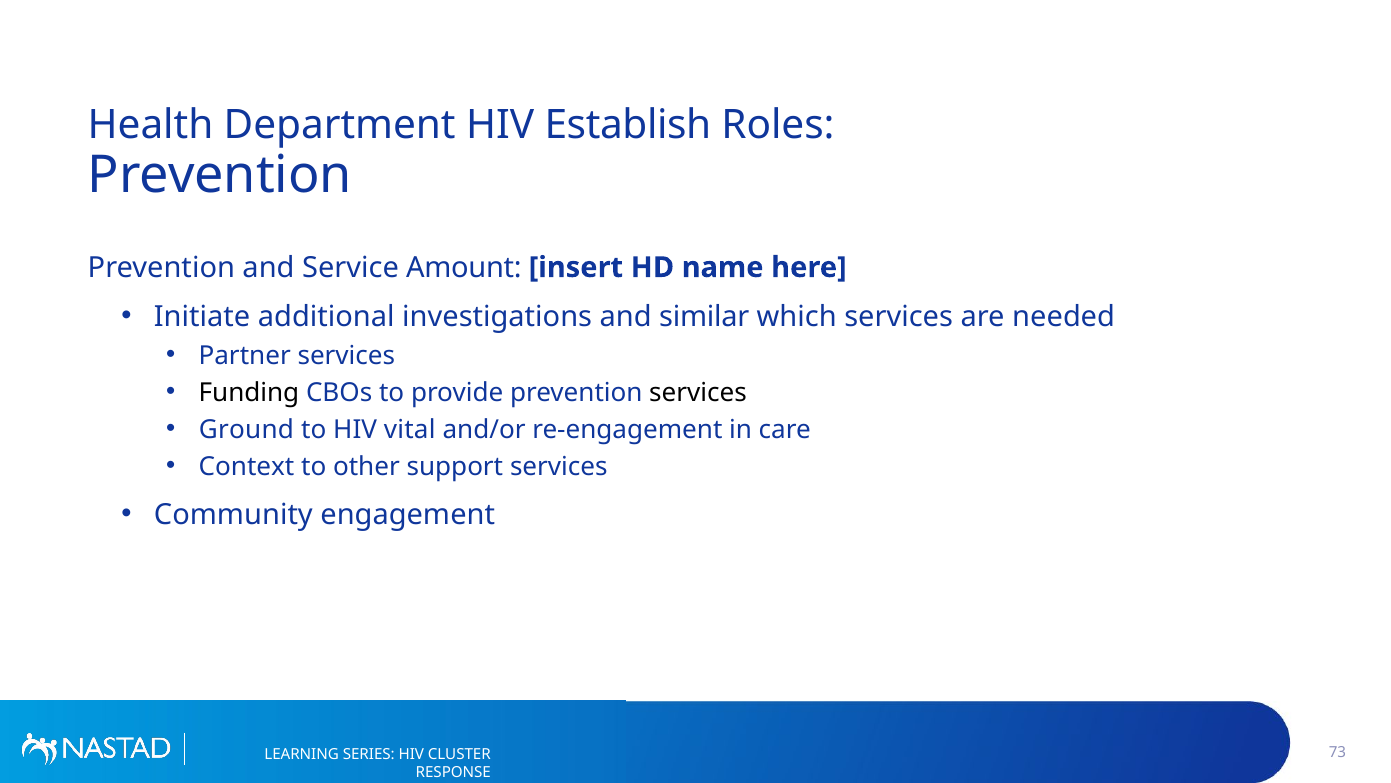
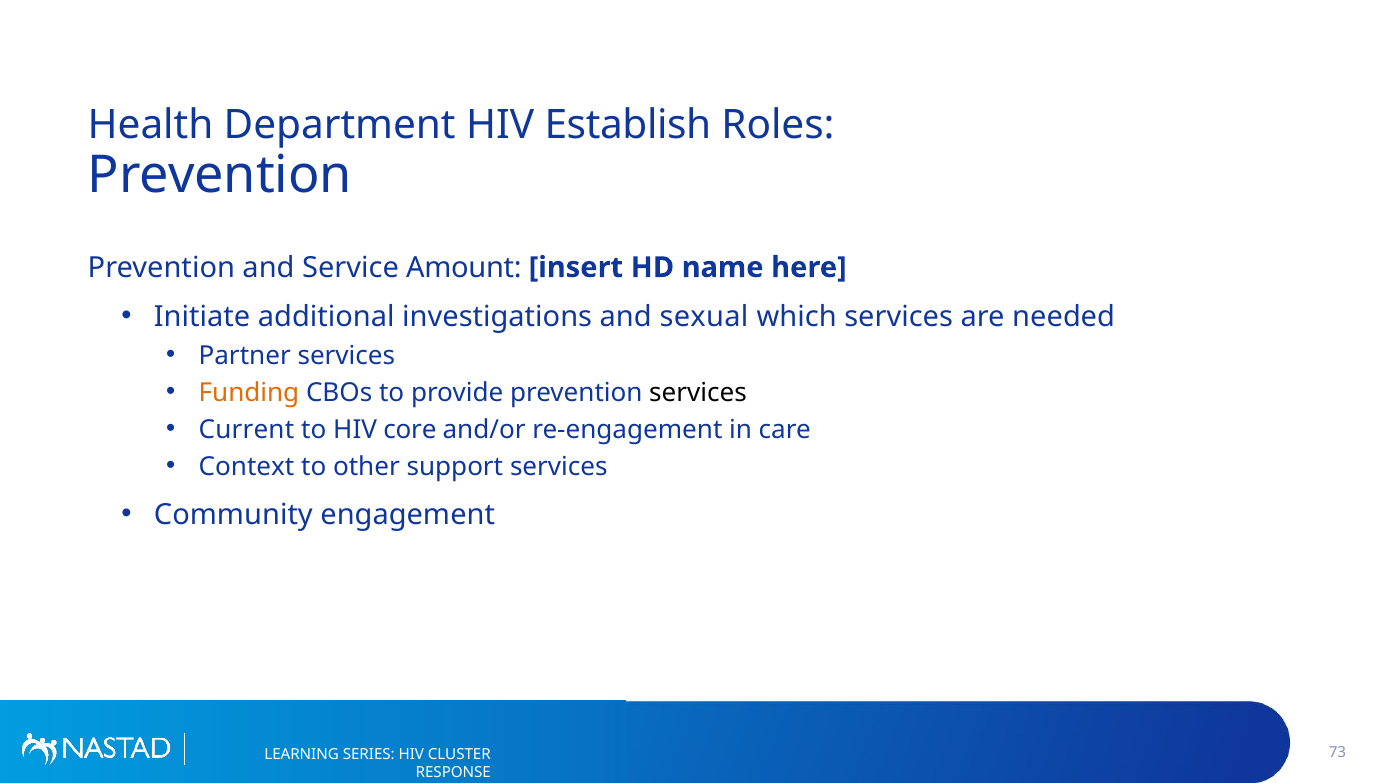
similar: similar -> sexual
Funding colour: black -> orange
Ground: Ground -> Current
vital: vital -> core
